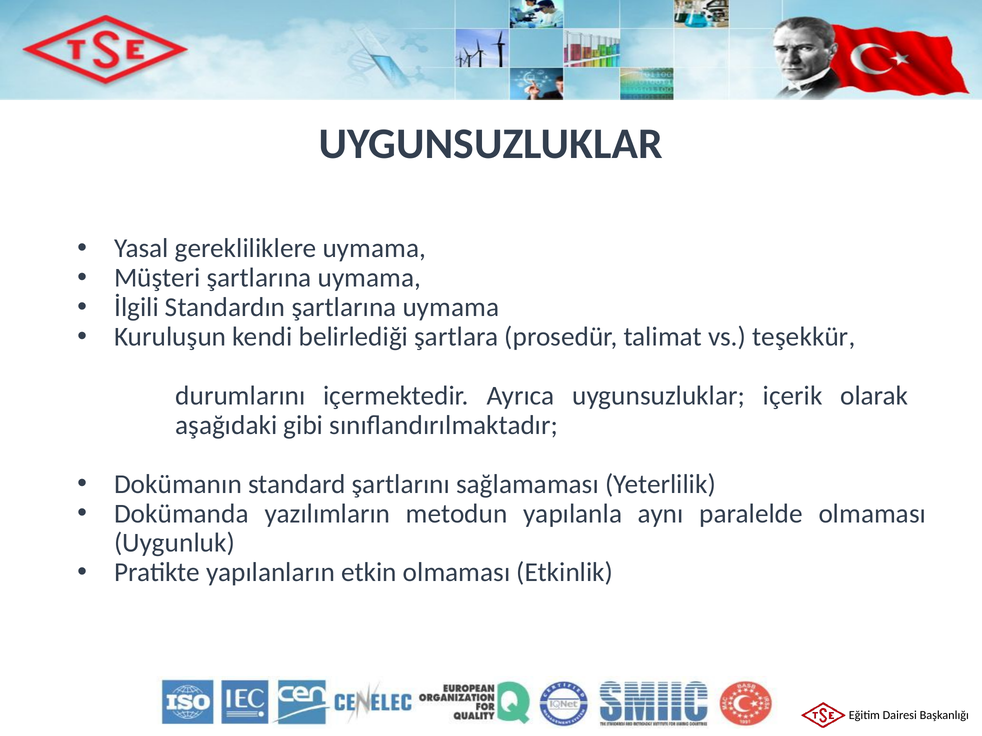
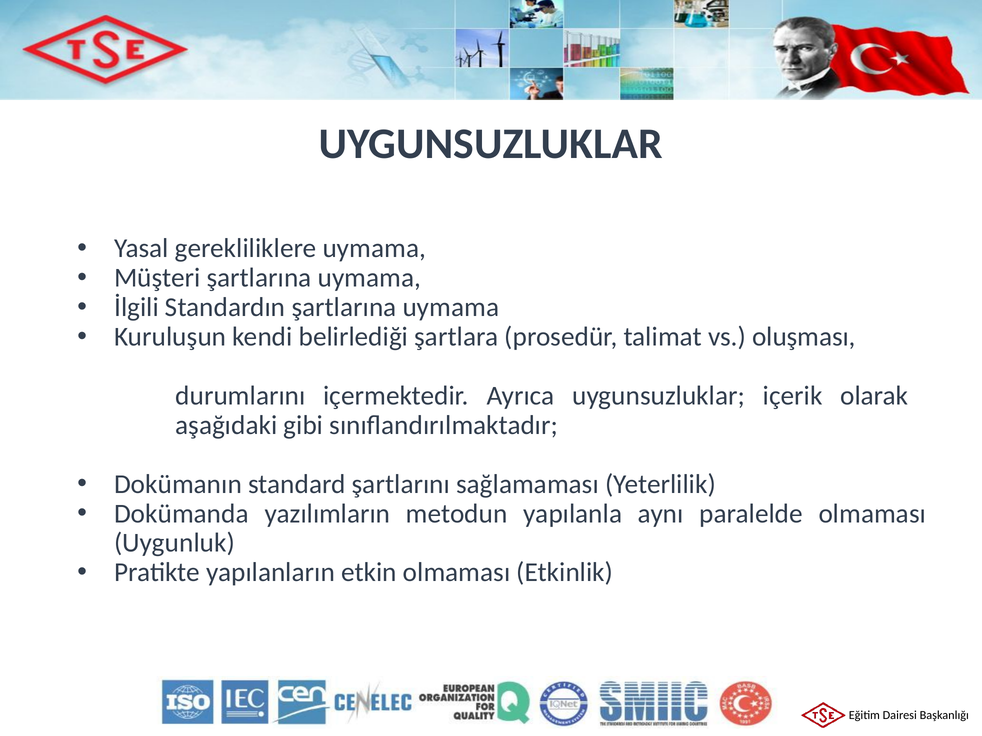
teşekkür: teşekkür -> oluşması
